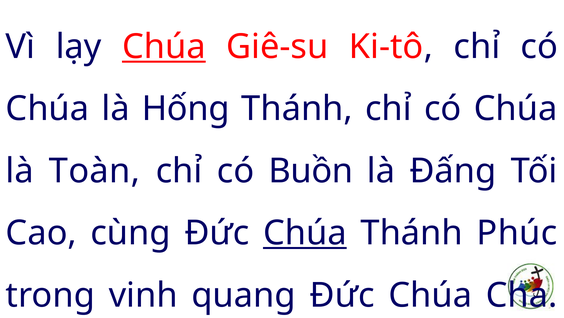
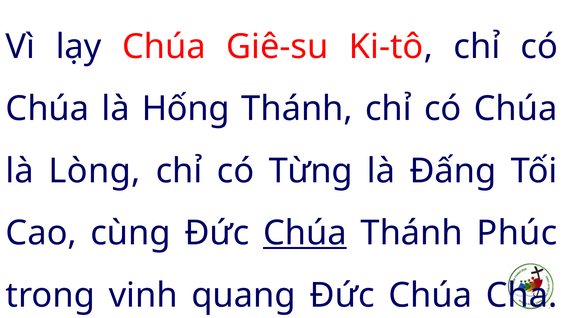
Chúa at (164, 47) underline: present -> none
Toàn: Toàn -> Lòng
Buồn: Buồn -> Từng
